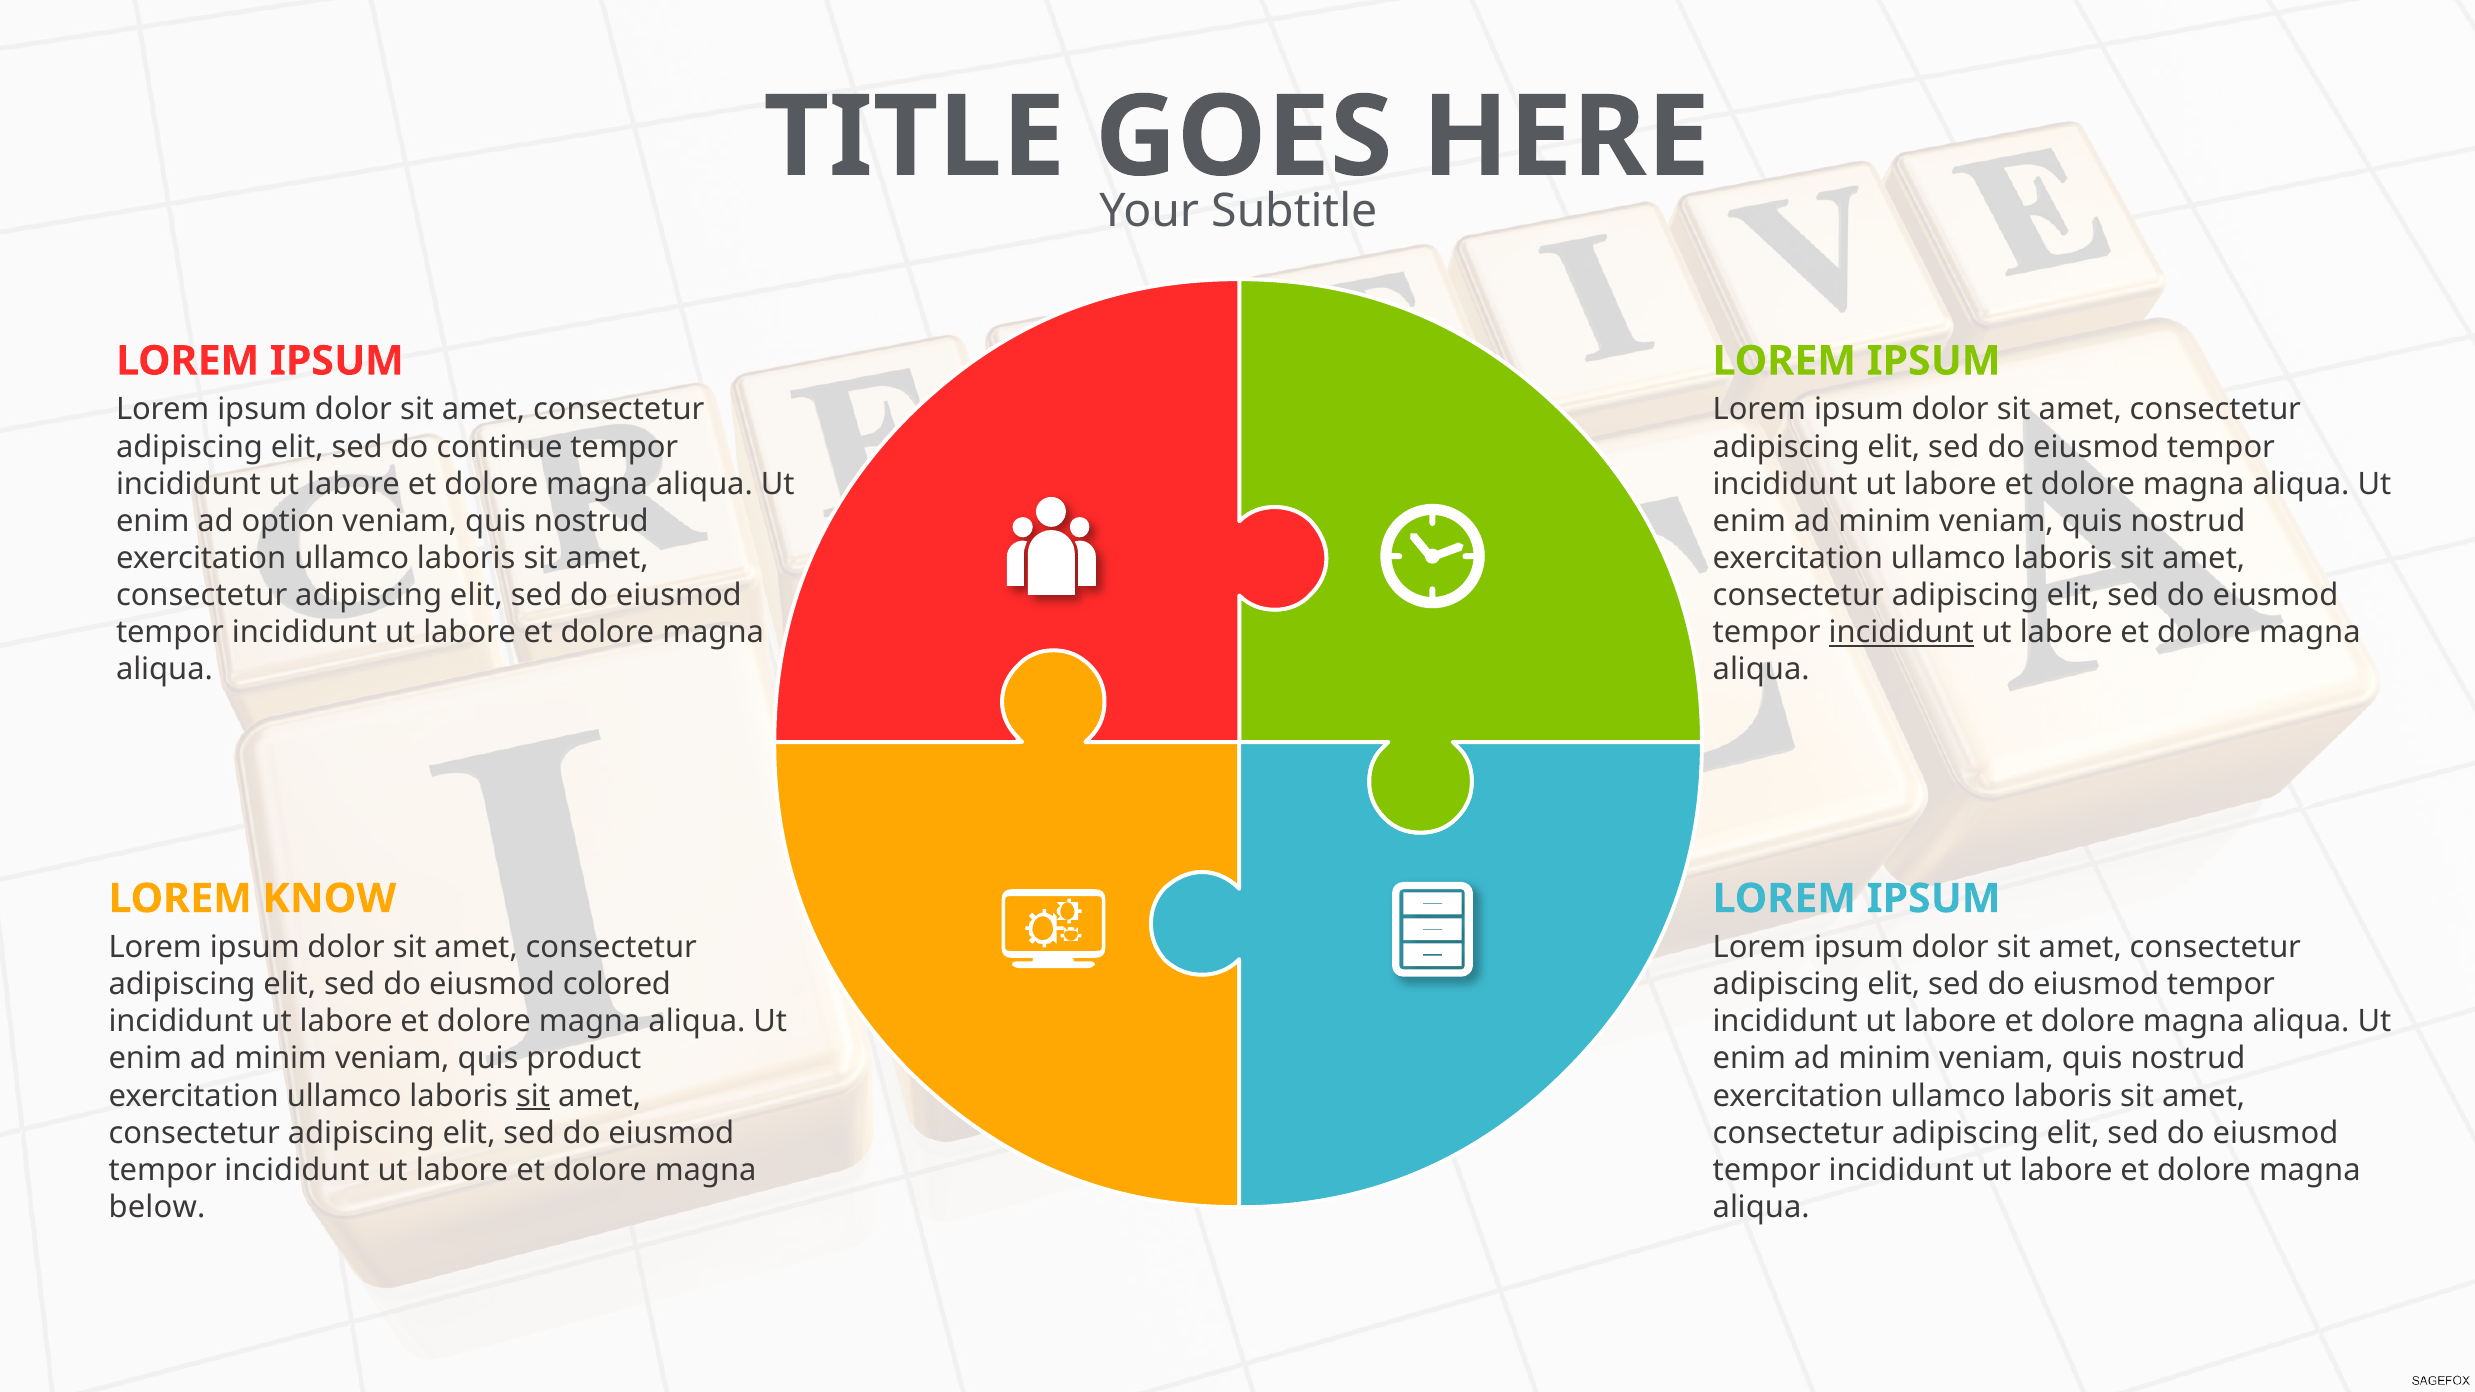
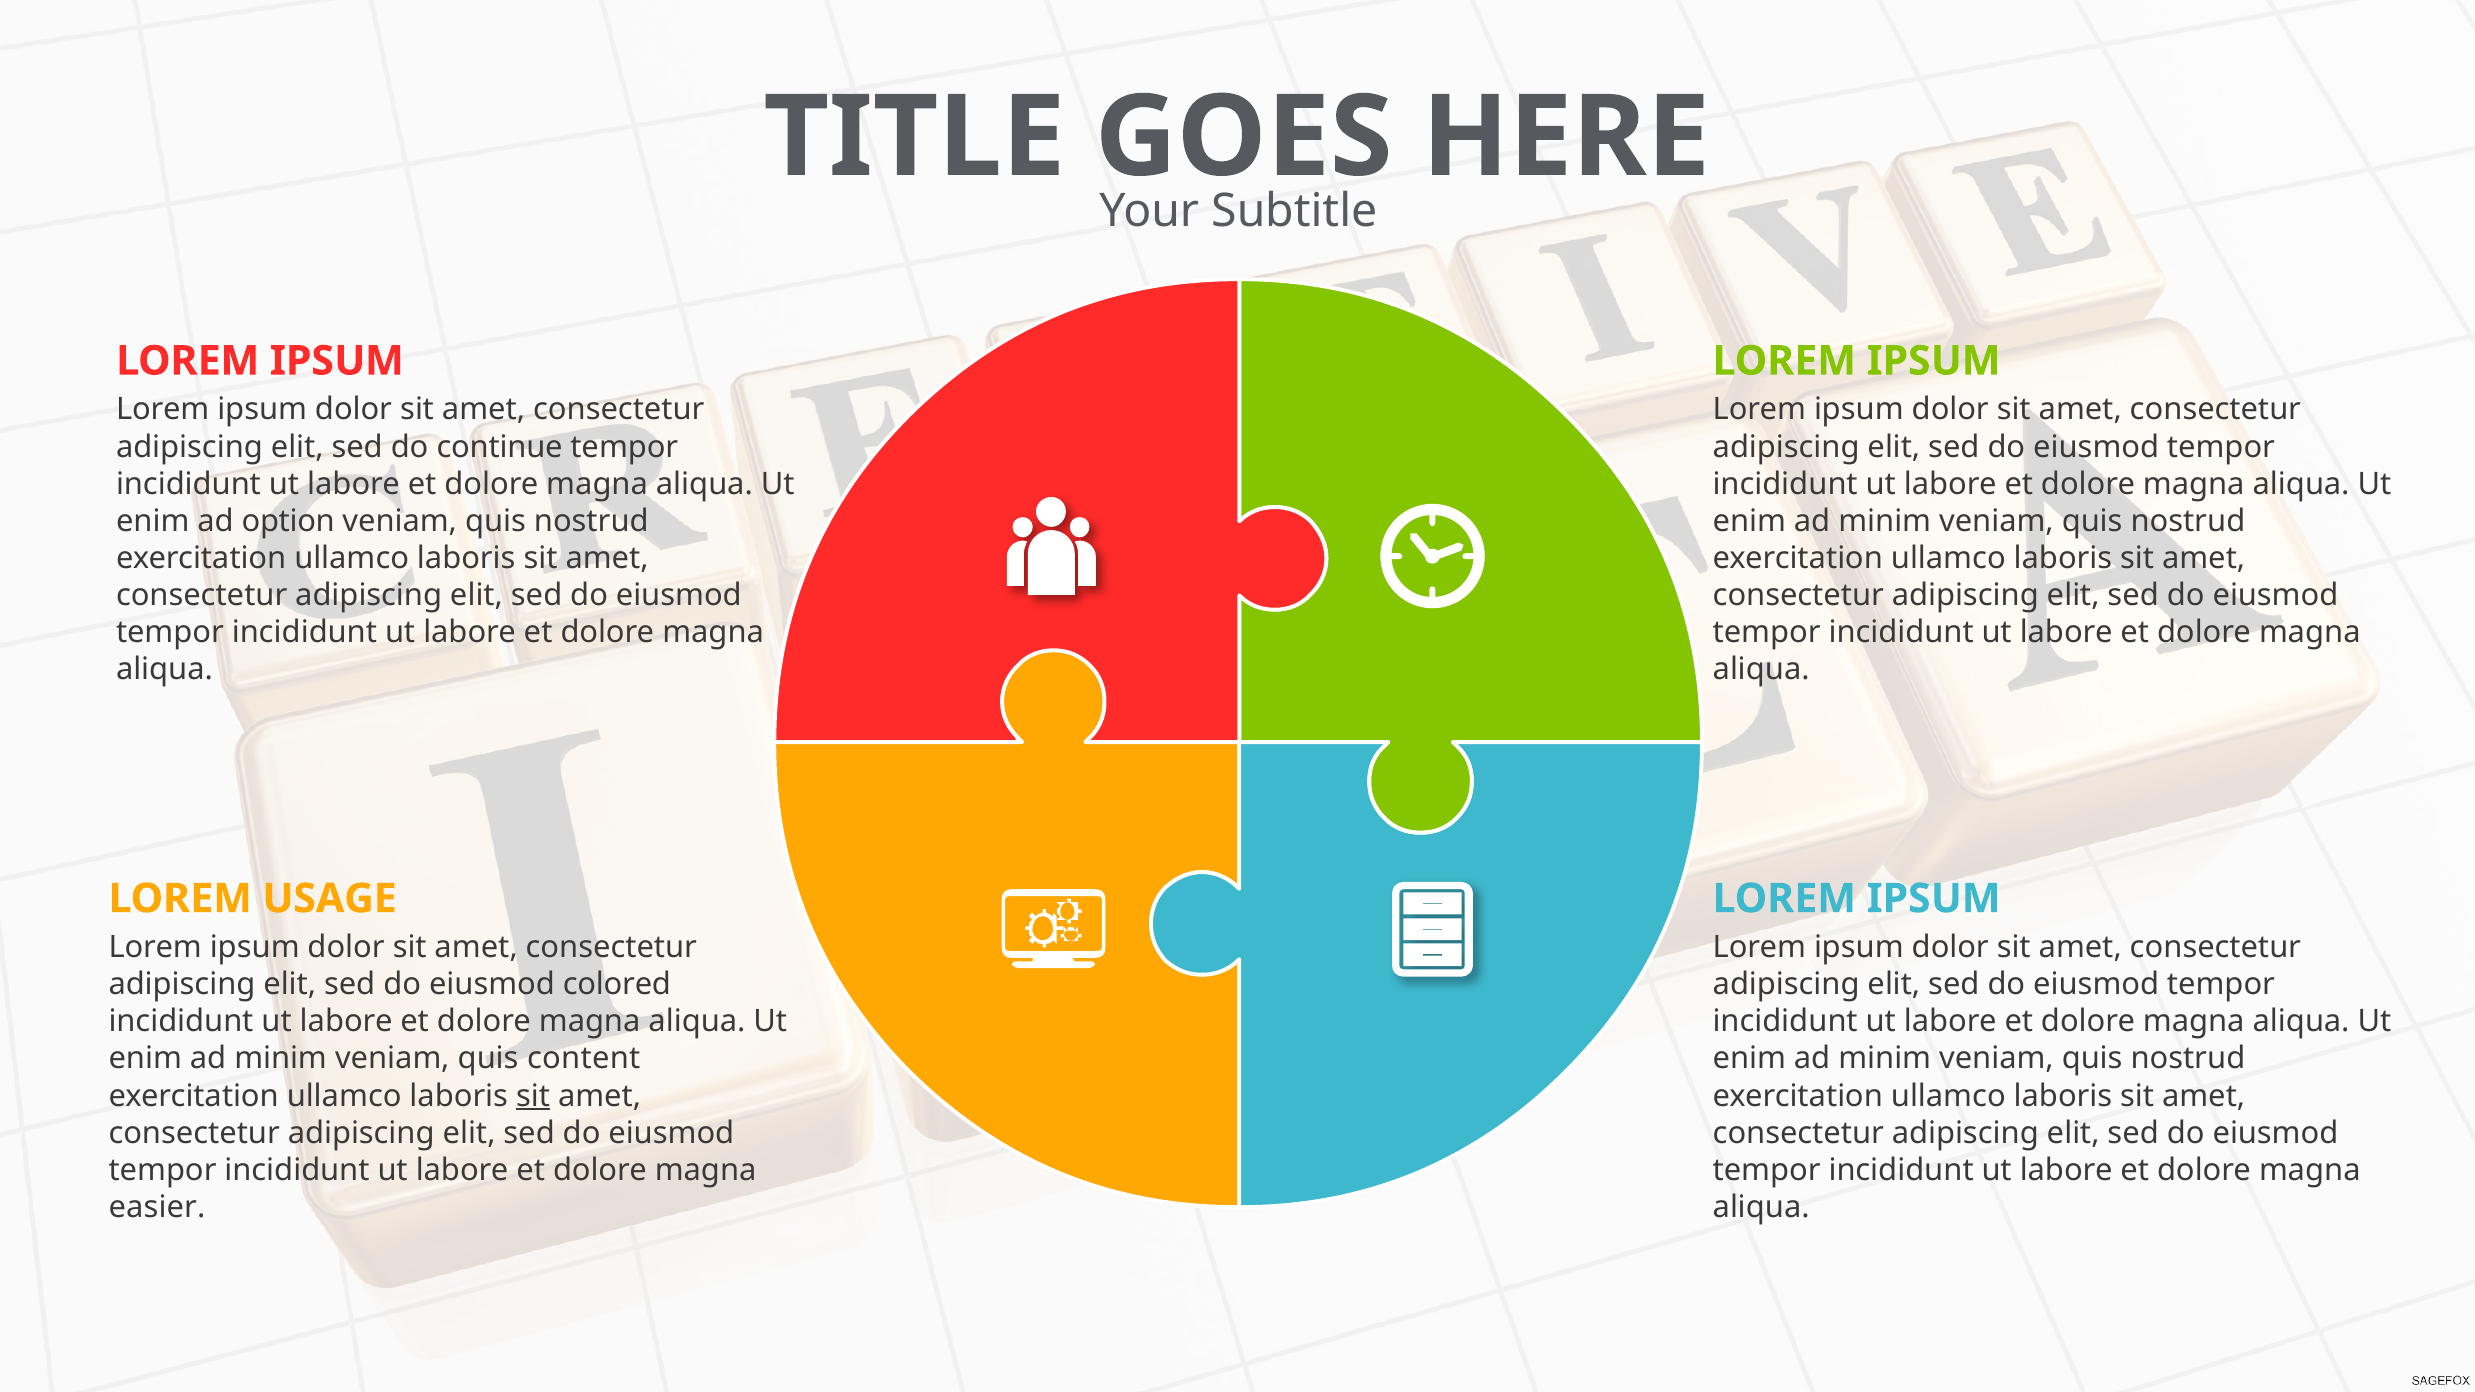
incididunt at (1901, 633) underline: present -> none
KNOW: KNOW -> USAGE
product: product -> content
below: below -> easier
